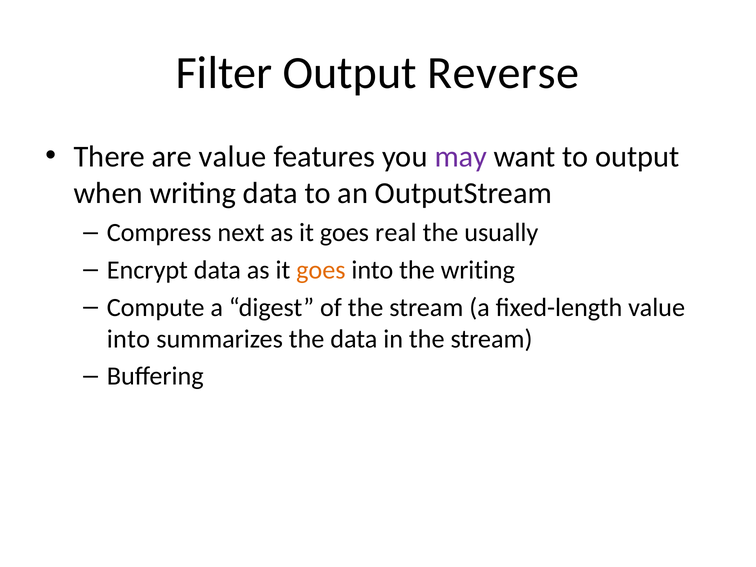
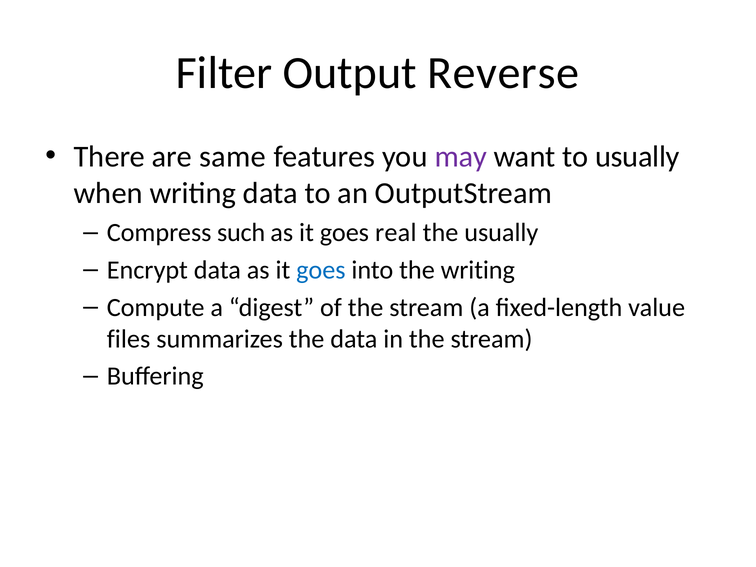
are value: value -> same
to output: output -> usually
next: next -> such
goes at (321, 270) colour: orange -> blue
into at (128, 339): into -> files
